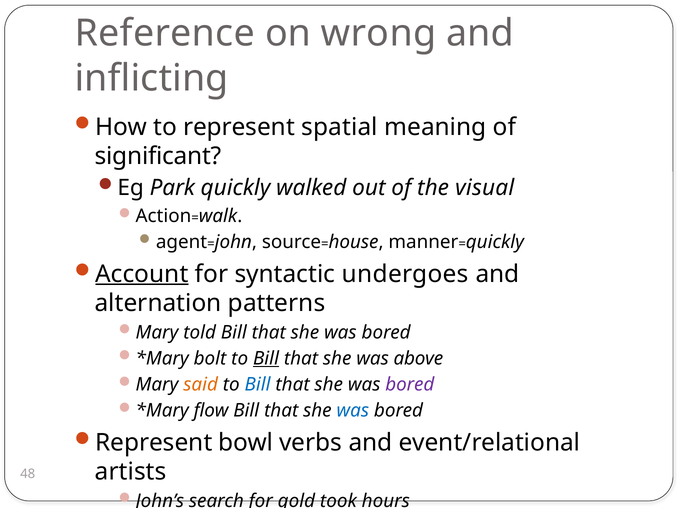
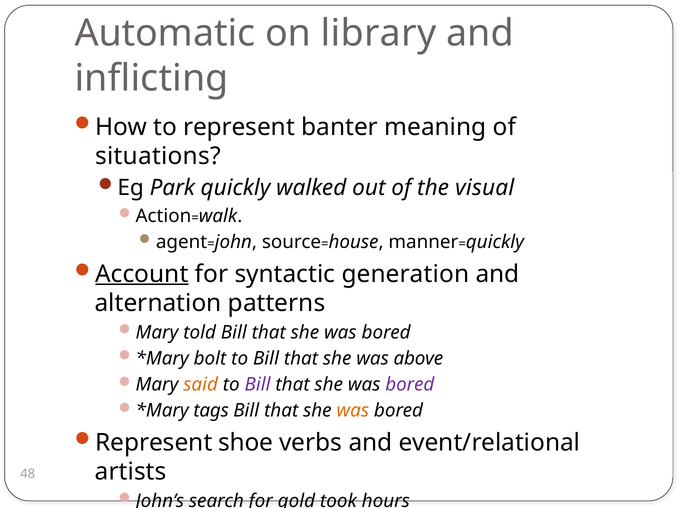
Reference: Reference -> Automatic
wrong: wrong -> library
spatial: spatial -> banter
significant: significant -> situations
undergoes: undergoes -> generation
Bill at (266, 359) underline: present -> none
Bill at (258, 385) colour: blue -> purple
flow: flow -> tags
was at (353, 411) colour: blue -> orange
bowl: bowl -> shoe
